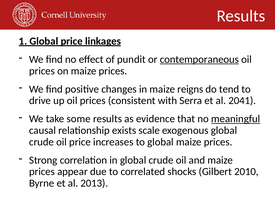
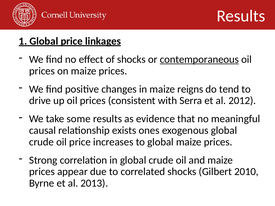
of pundit: pundit -> shocks
2041: 2041 -> 2012
meaningful underline: present -> none
scale: scale -> ones
